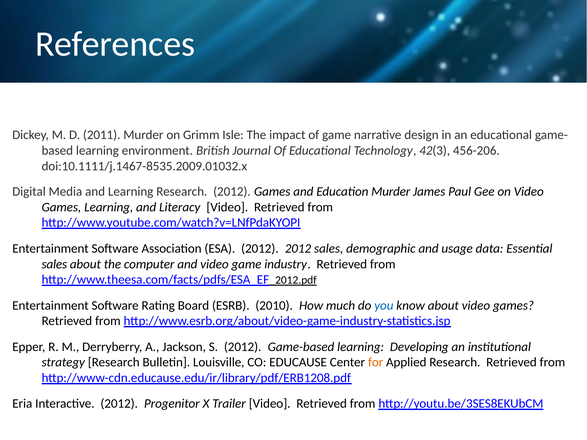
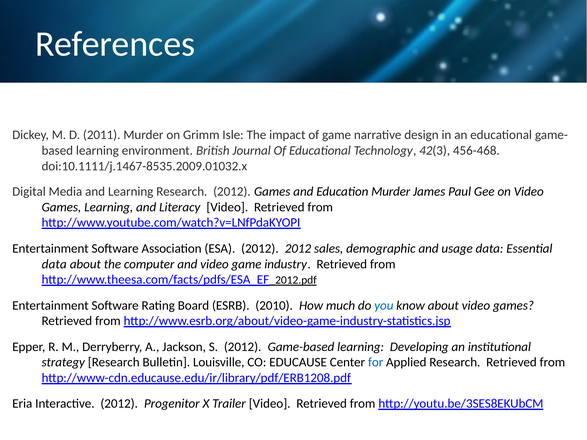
456-206: 456-206 -> 456-468
sales at (54, 264): sales -> data
for colour: orange -> blue
